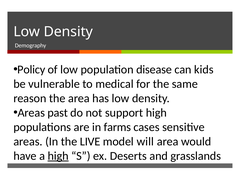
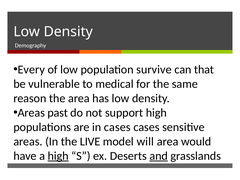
Policy: Policy -> Every
disease: disease -> survive
kids: kids -> that
in farms: farms -> cases
and underline: none -> present
